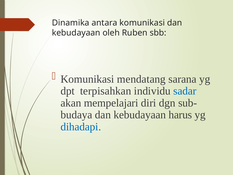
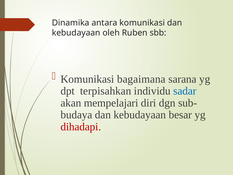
mendatang: mendatang -> bagaimana
harus: harus -> besar
dihadapi colour: blue -> red
